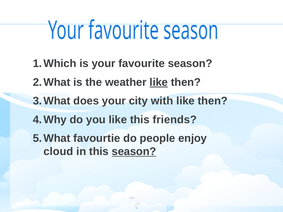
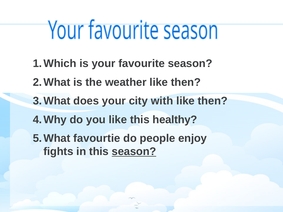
like at (159, 82) underline: present -> none
friends: friends -> healthy
cloud: cloud -> fights
